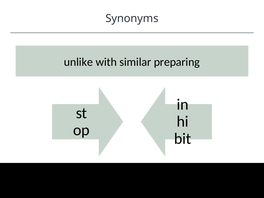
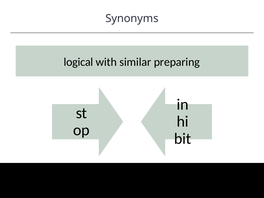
unlike: unlike -> logical
